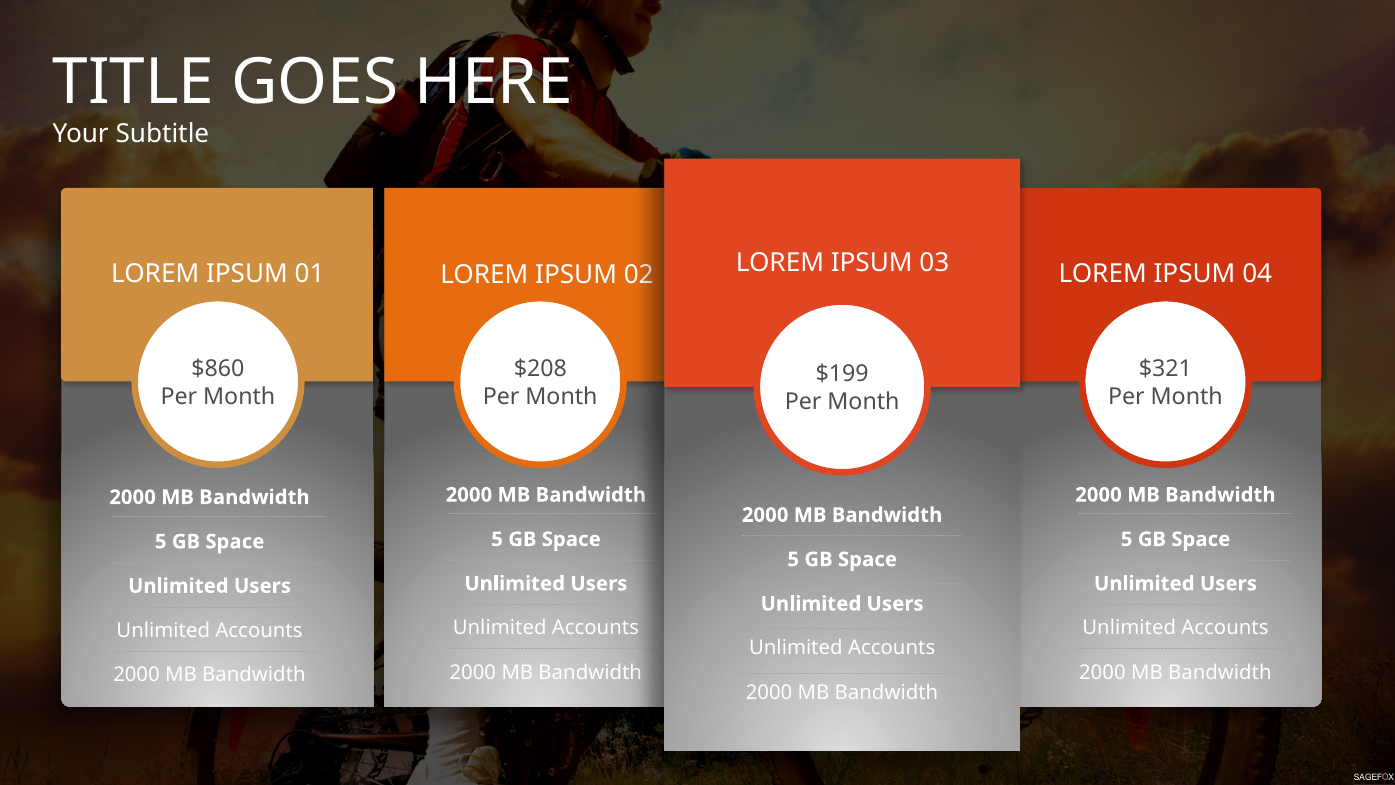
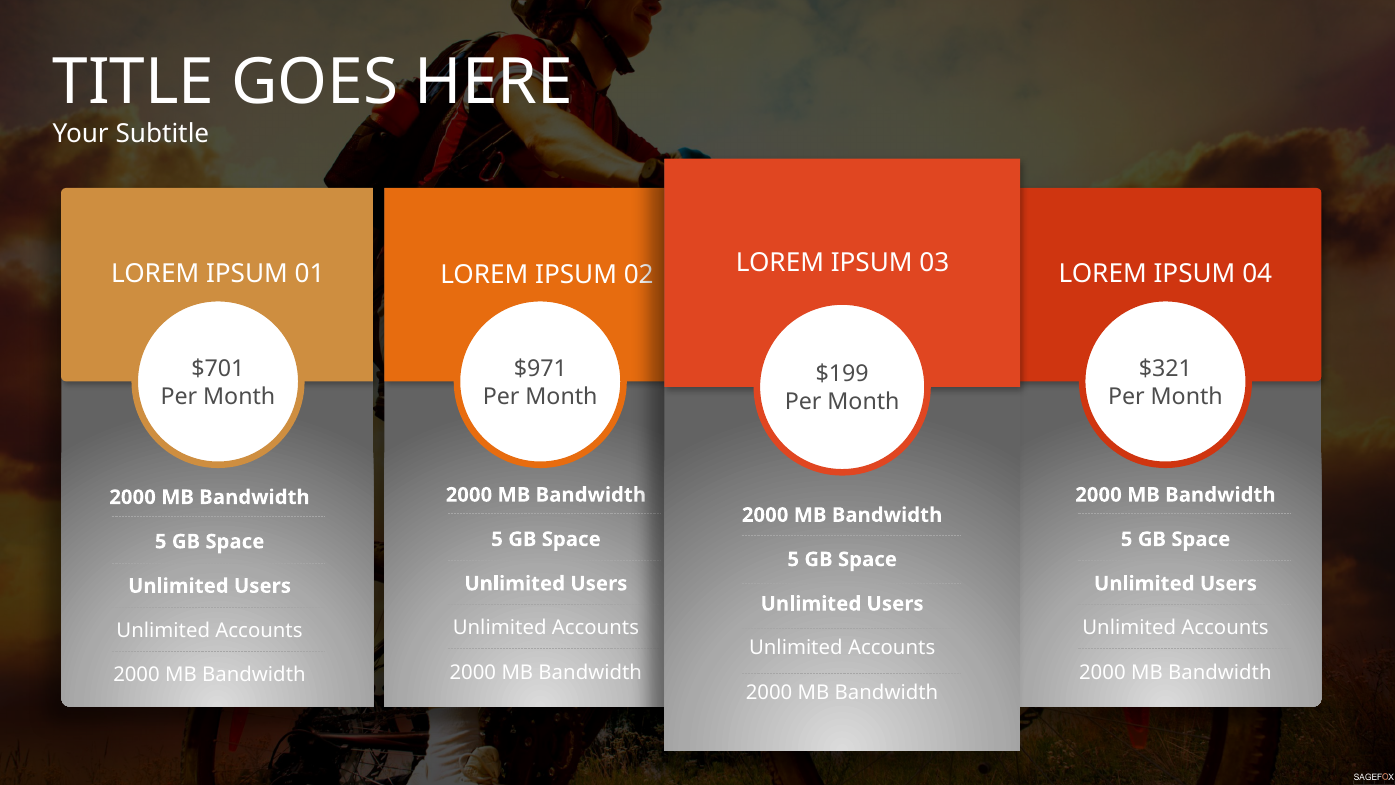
$860: $860 -> $701
$208: $208 -> $971
